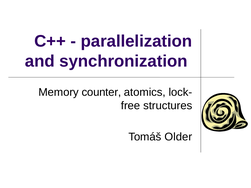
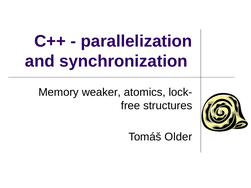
counter: counter -> weaker
